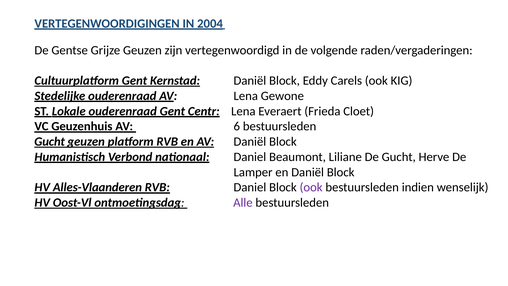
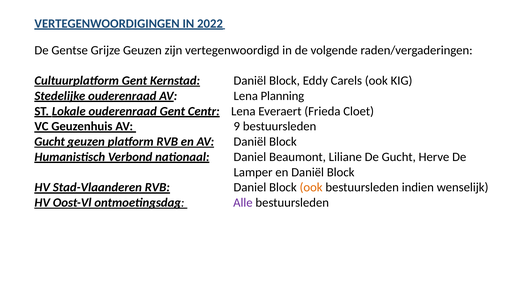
2004: 2004 -> 2022
Gewone: Gewone -> Planning
6: 6 -> 9
Alles-Vlaanderen: Alles-Vlaanderen -> Stad-Vlaanderen
ook at (311, 187) colour: purple -> orange
